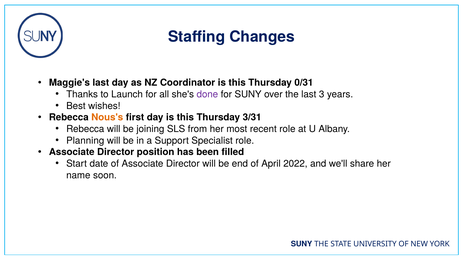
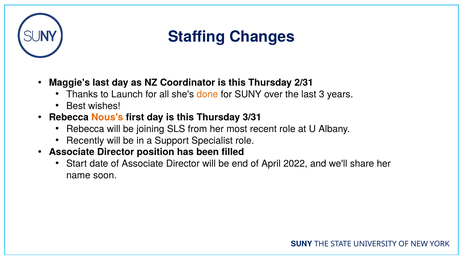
0/31: 0/31 -> 2/31
done colour: purple -> orange
Planning: Planning -> Recently
